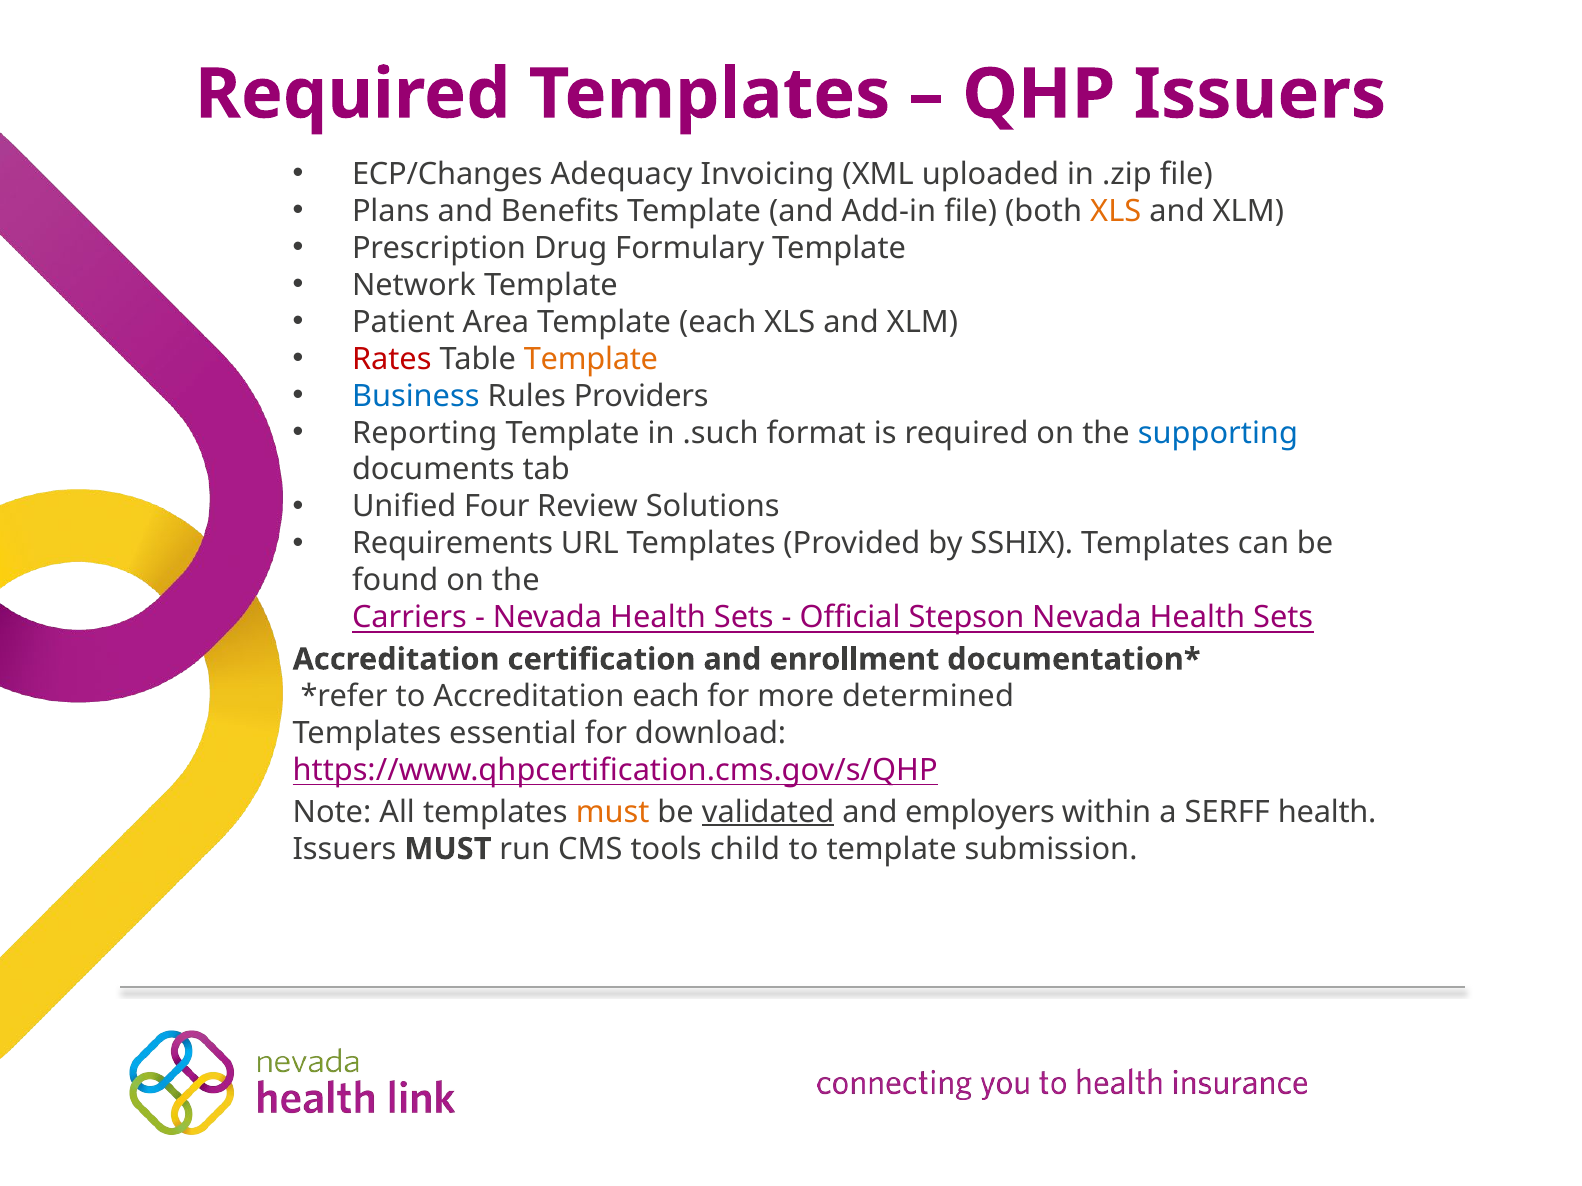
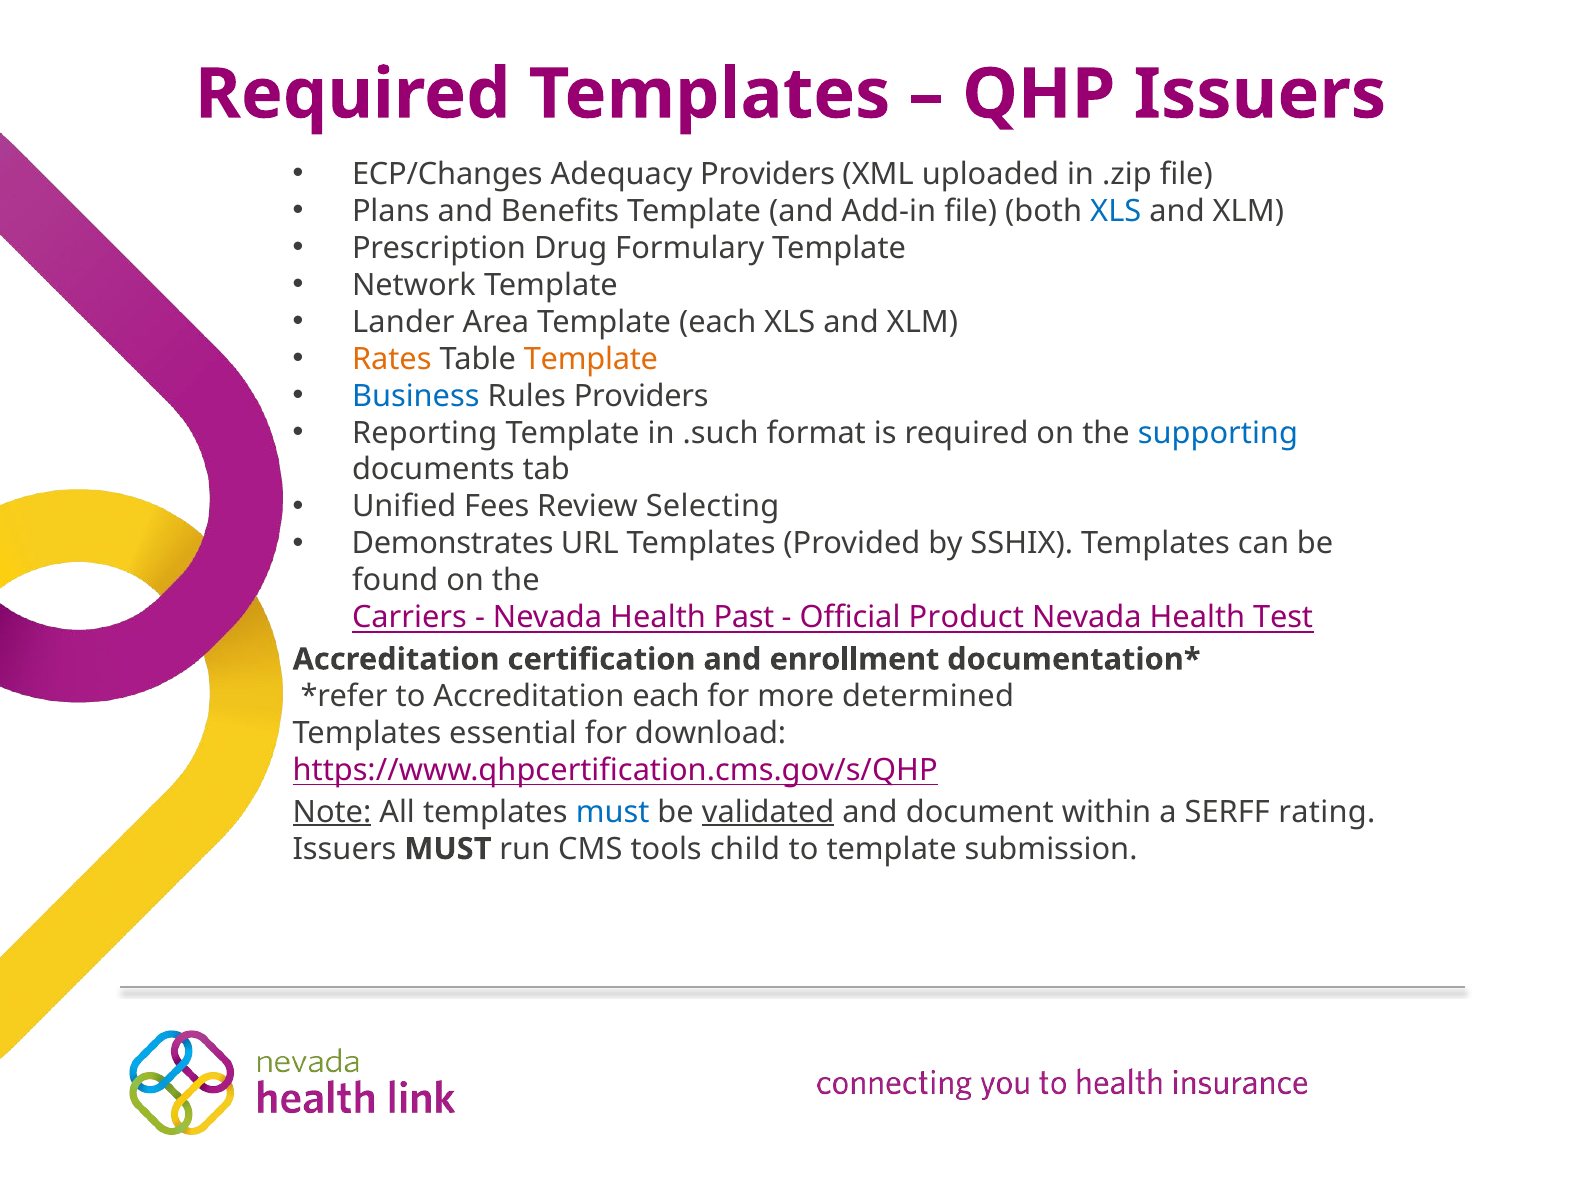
Adequacy Invoicing: Invoicing -> Providers
XLS at (1116, 211) colour: orange -> blue
Patient: Patient -> Lander
Rates colour: red -> orange
Four: Four -> Fees
Solutions: Solutions -> Selecting
Requirements: Requirements -> Demonstrates
Sets at (744, 618): Sets -> Past
Stepson: Stepson -> Product
Sets at (1283, 618): Sets -> Test
Note underline: none -> present
must at (613, 812) colour: orange -> blue
employers: employers -> document
SERFF health: health -> rating
